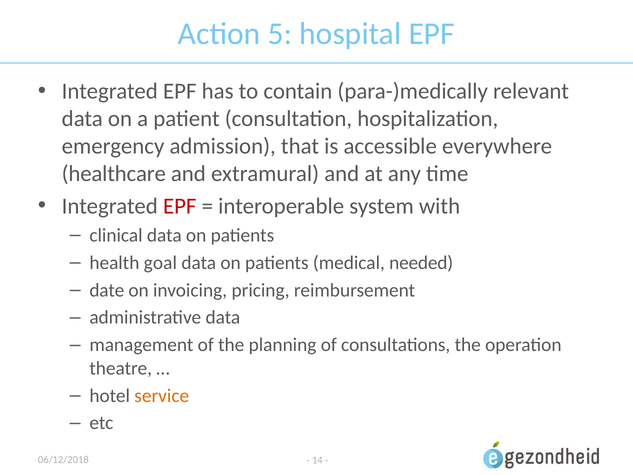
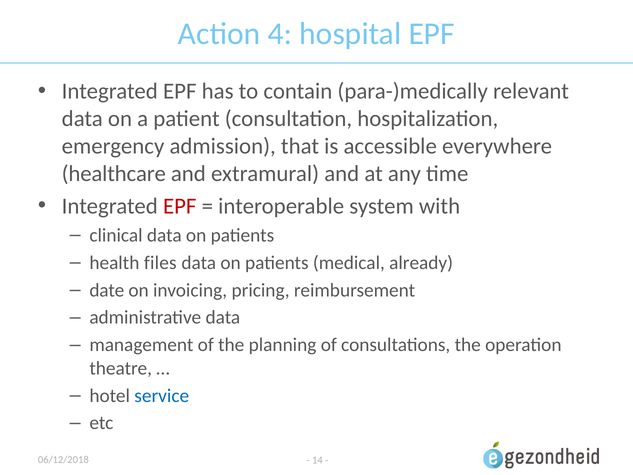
5: 5 -> 4
goal: goal -> files
needed: needed -> already
service colour: orange -> blue
